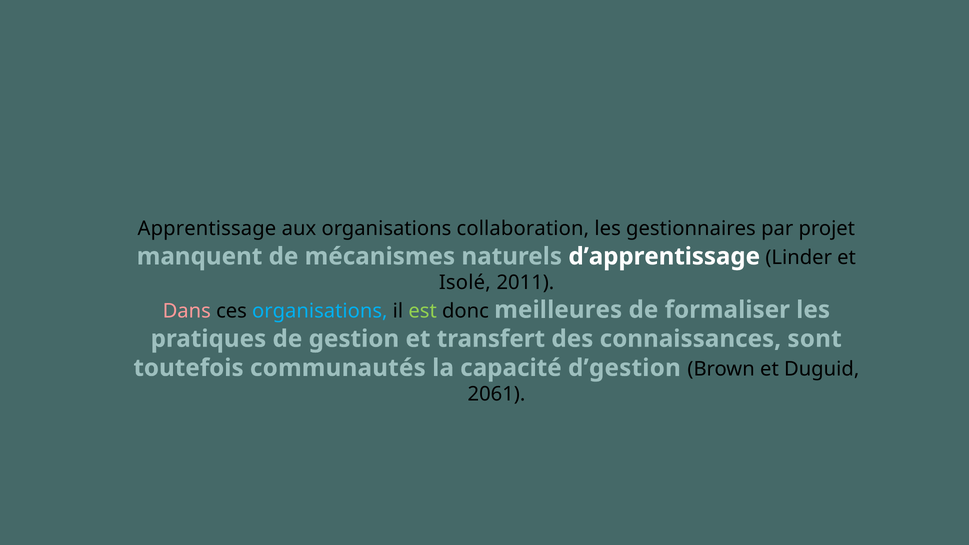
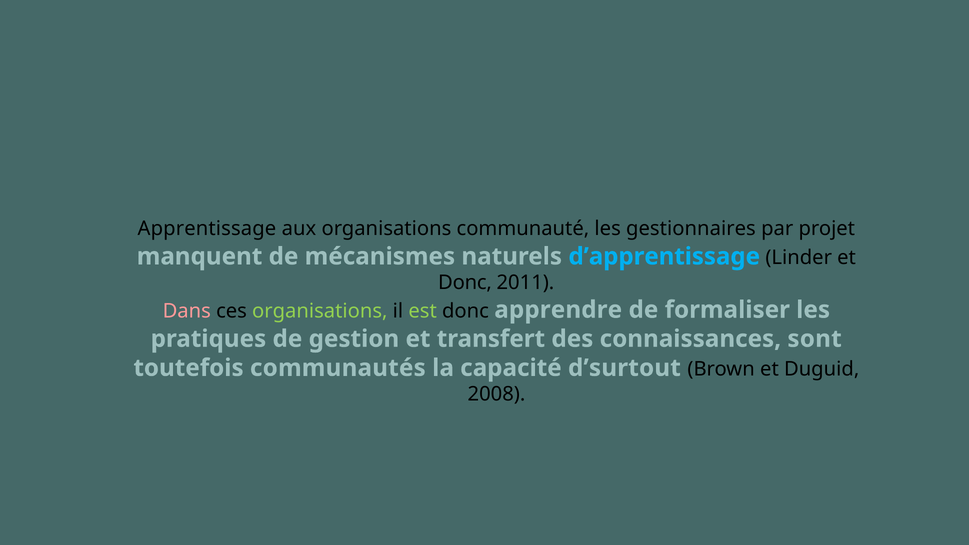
collaboration: collaboration -> communauté
d’apprentissage colour: white -> light blue
Isolé at (465, 283): Isolé -> Donc
organisations at (320, 311) colour: light blue -> light green
meilleures: meilleures -> apprendre
d’gestion: d’gestion -> d’surtout
2061: 2061 -> 2008
